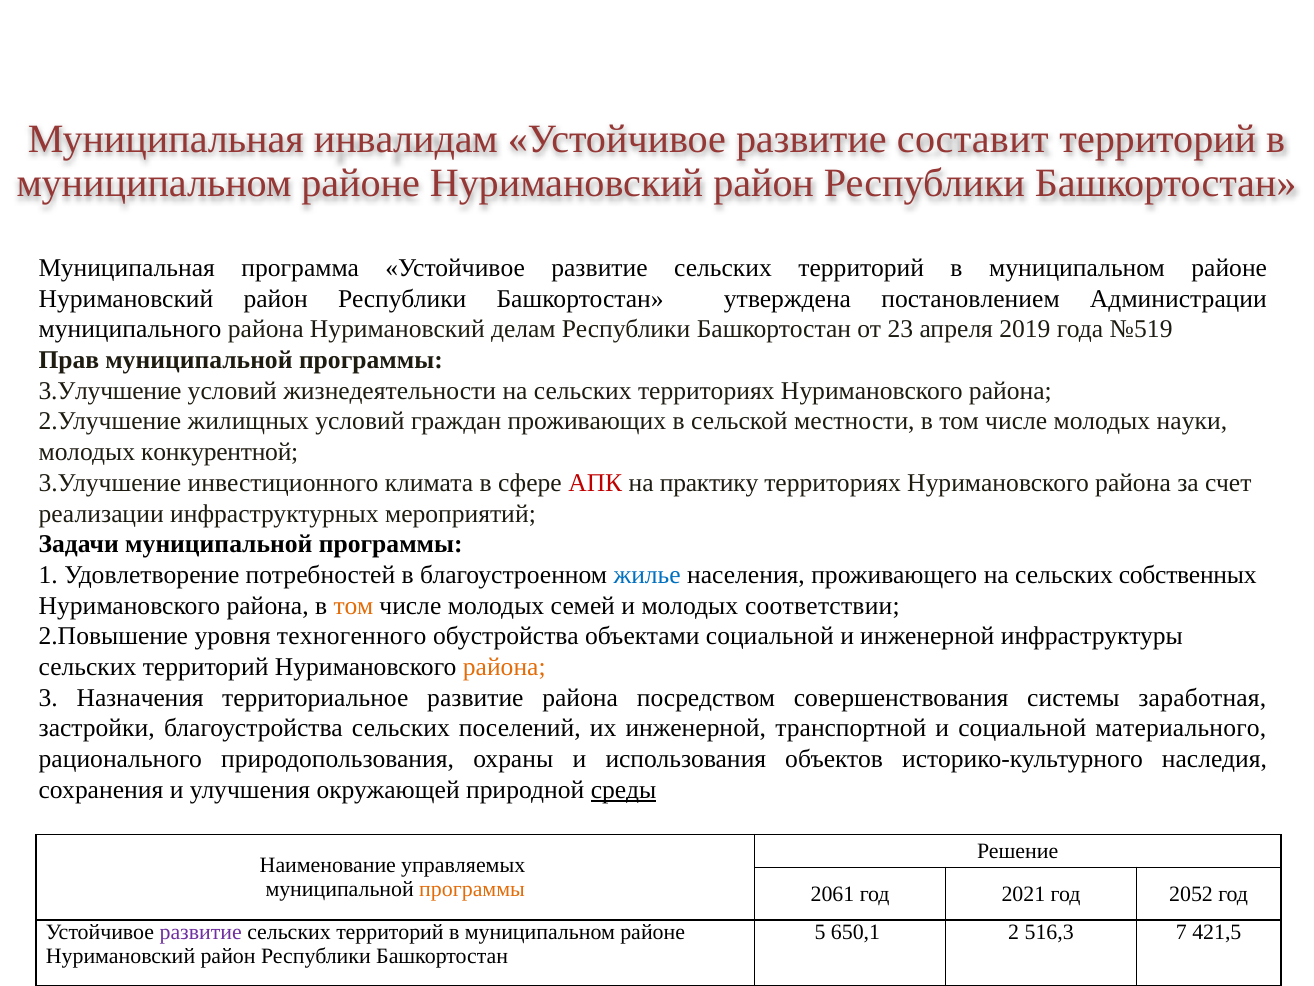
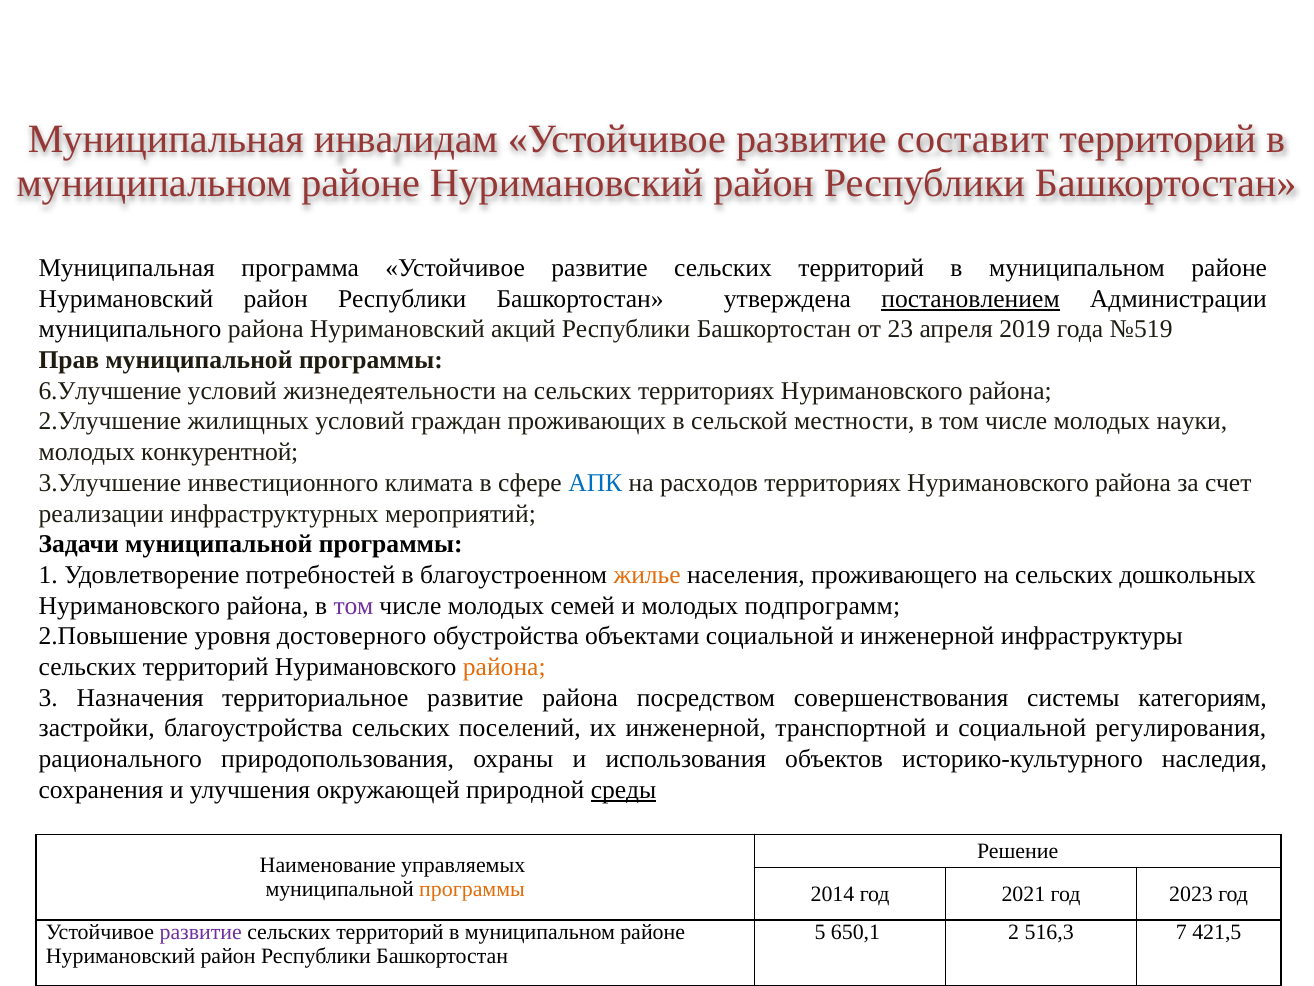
постановлением underline: none -> present
делам: делам -> акций
3.Улучшение at (110, 391): 3.Улучшение -> 6.Улучшение
АПК colour: red -> blue
практику: практику -> расходов
жилье colour: blue -> orange
собственных: собственных -> дошкольных
том at (353, 605) colour: orange -> purple
соответствии: соответствии -> подпрограмм
техногенного: техногенного -> достоверного
заработная: заработная -> категориям
материального: материального -> регулирования
2061: 2061 -> 2014
2052: 2052 -> 2023
